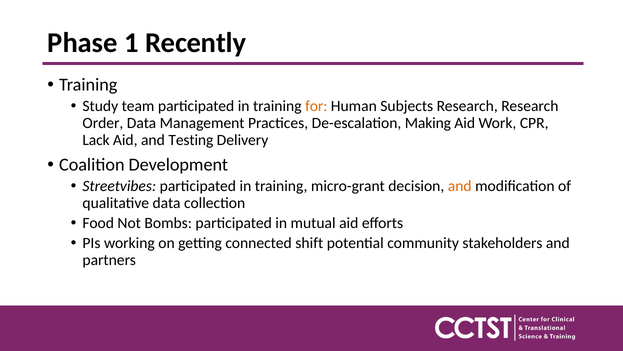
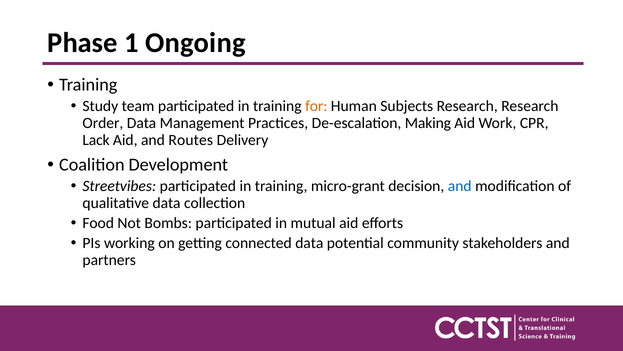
Recently: Recently -> Ongoing
Testing: Testing -> Routes
and at (460, 186) colour: orange -> blue
connected shift: shift -> data
